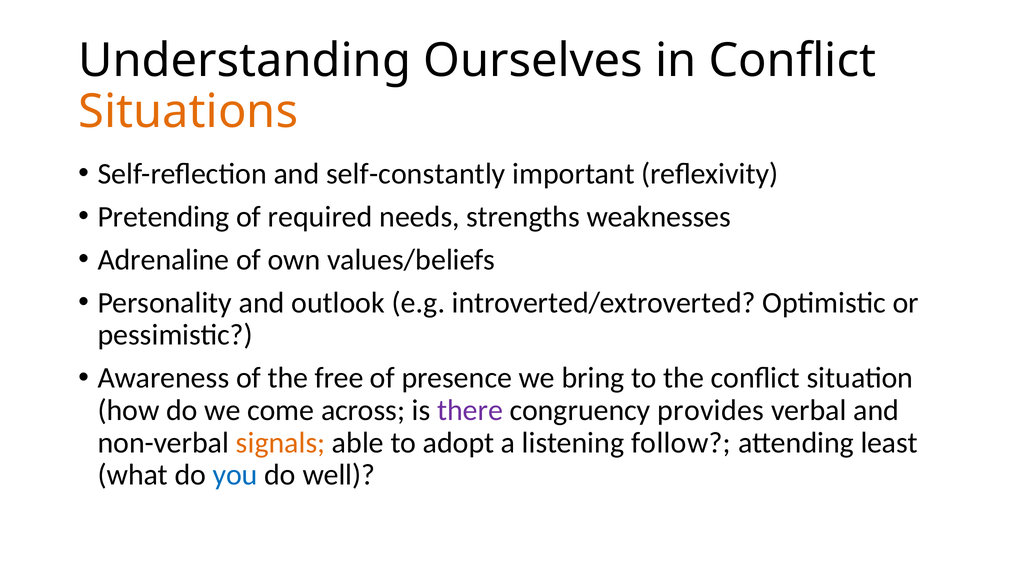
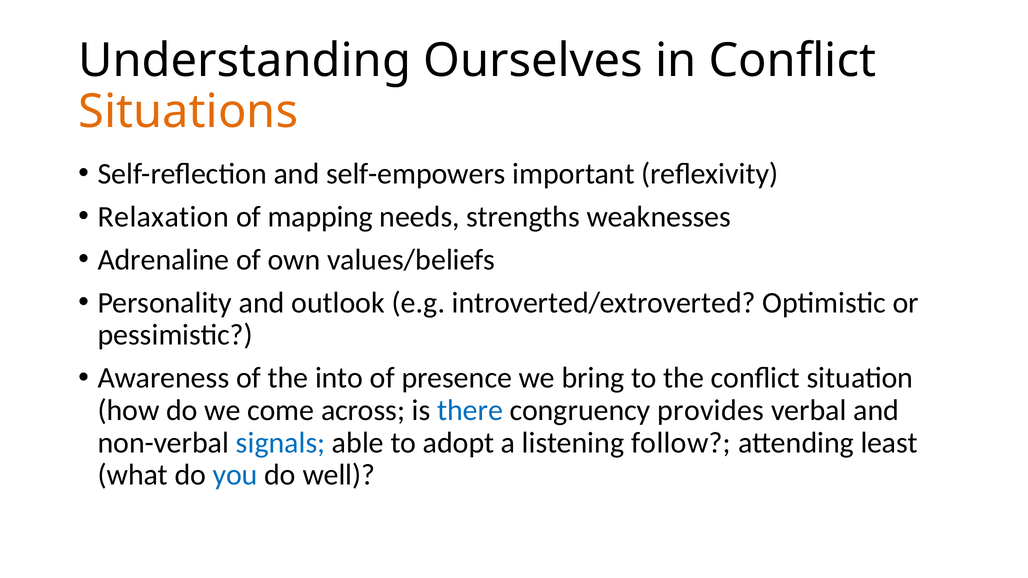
self-constantly: self-constantly -> self-empowers
Pretending: Pretending -> Relaxation
required: required -> mapping
free: free -> into
there colour: purple -> blue
signals colour: orange -> blue
